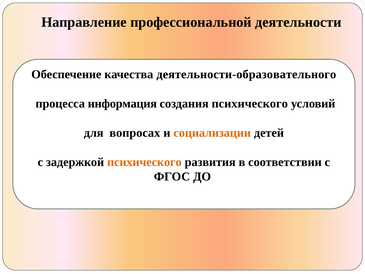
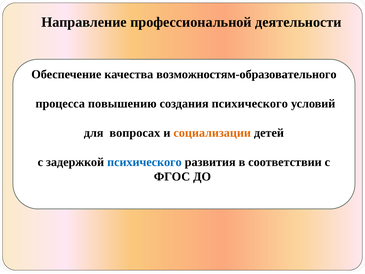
деятельности-образовательного: деятельности-образовательного -> возможностям-образовательного
информация: информация -> повышению
психического at (144, 162) colour: orange -> blue
